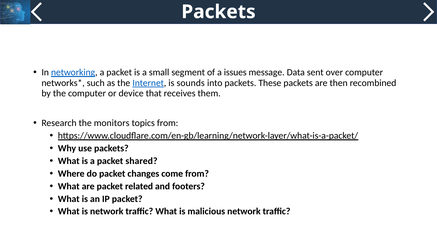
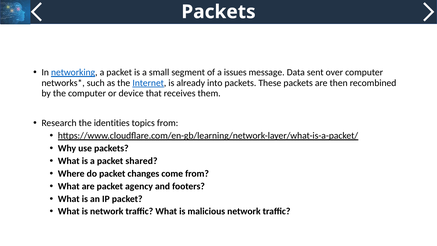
sounds: sounds -> already
monitors: monitors -> identities
related: related -> agency
